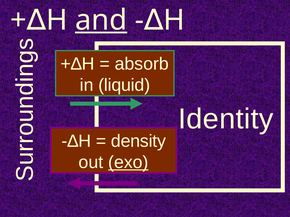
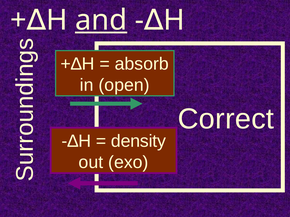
liquid: liquid -> open
Identity: Identity -> Correct
exo underline: present -> none
